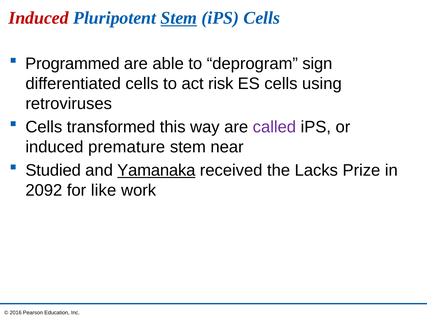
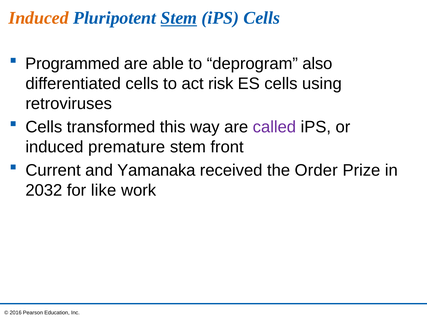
Induced at (39, 18) colour: red -> orange
sign: sign -> also
near: near -> front
Studied: Studied -> Current
Yamanaka underline: present -> none
Lacks: Lacks -> Order
2092: 2092 -> 2032
